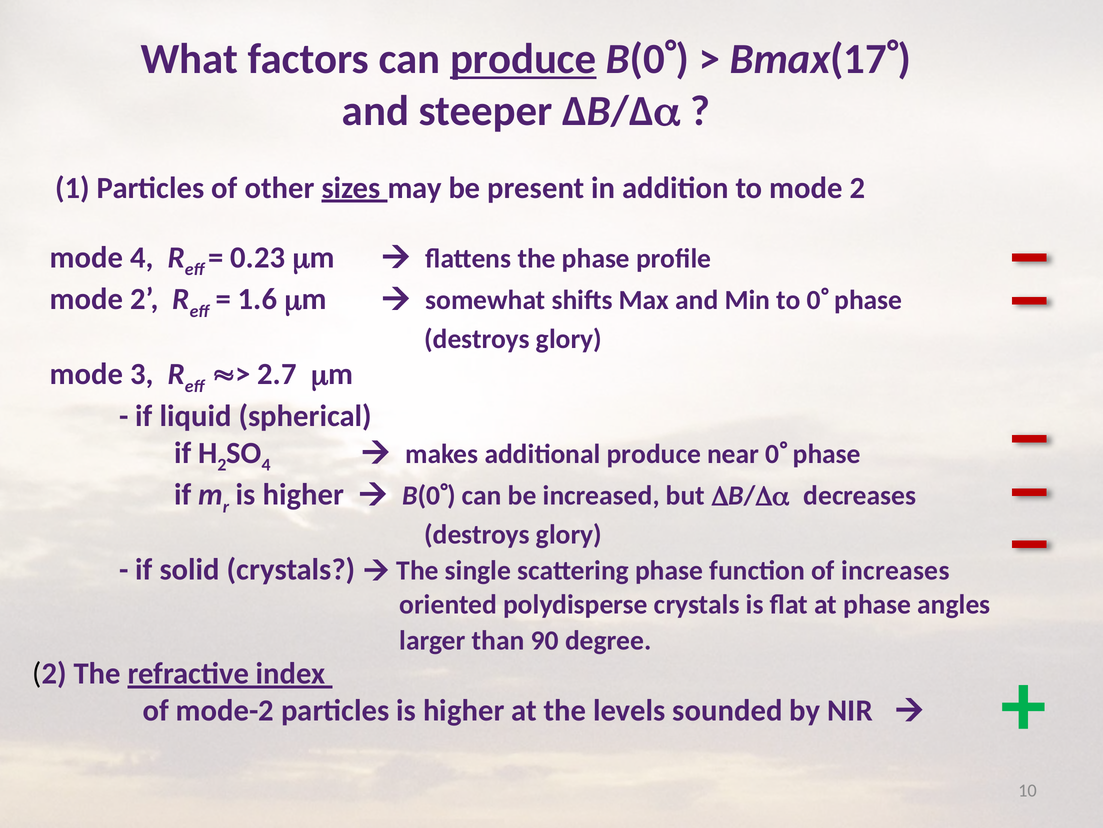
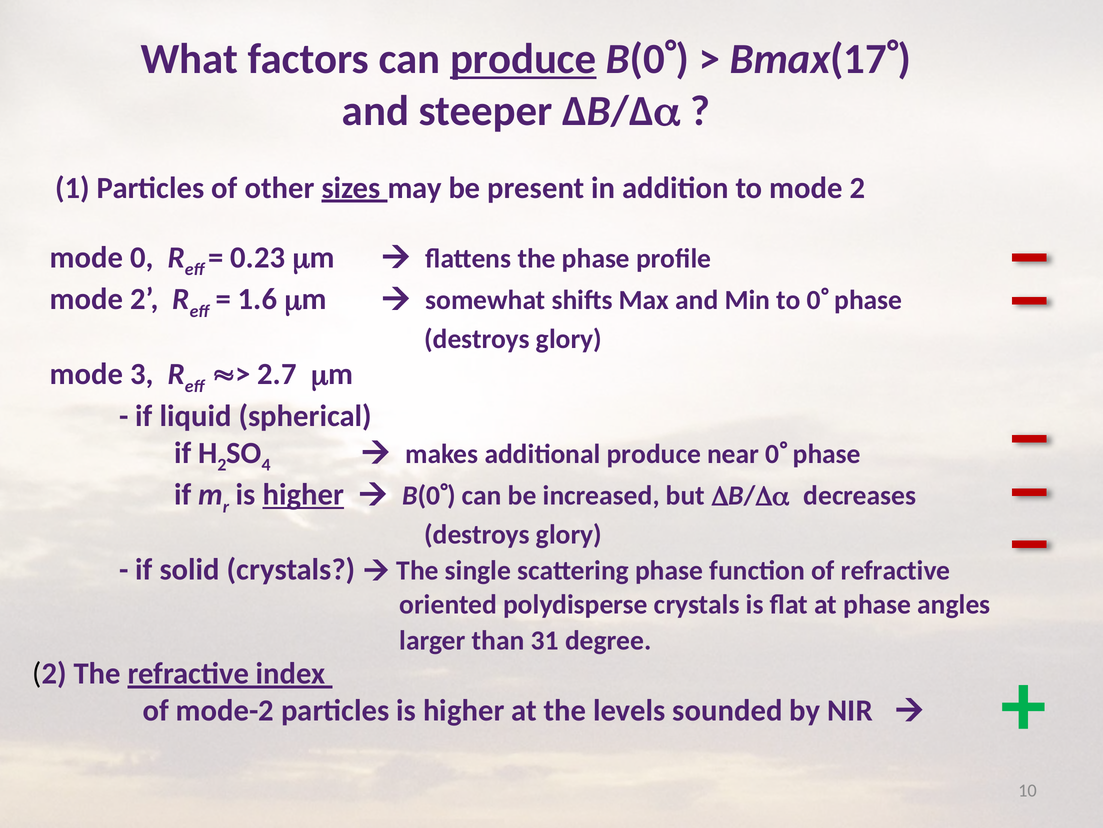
mode 4: 4 -> 0
higher at (303, 494) underline: none -> present
of increases: increases -> refractive
90: 90 -> 31
